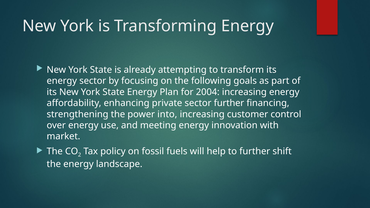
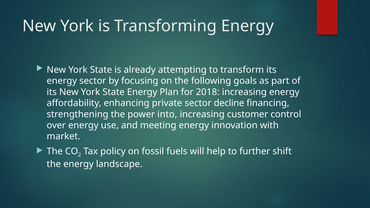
2004: 2004 -> 2018
sector further: further -> decline
